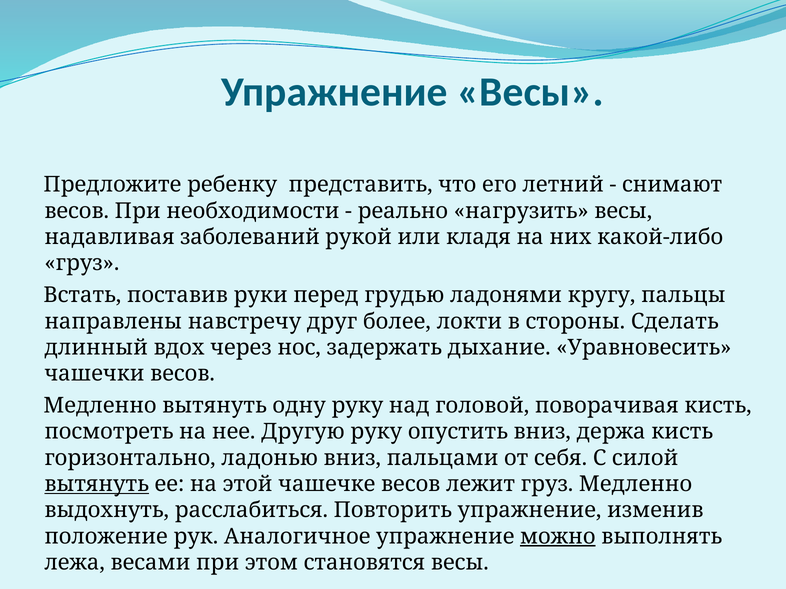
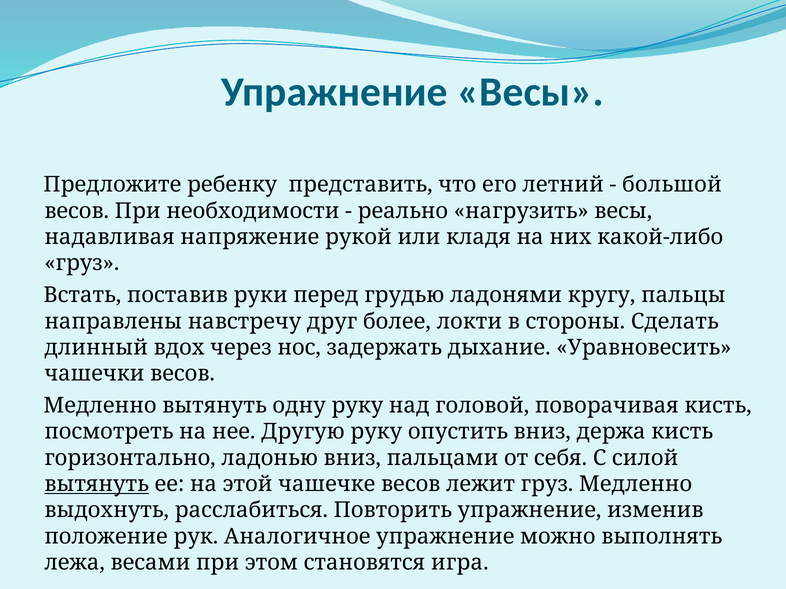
снимают: снимают -> большой
заболеваний: заболеваний -> напряжение
можно underline: present -> none
становятся весы: весы -> игра
